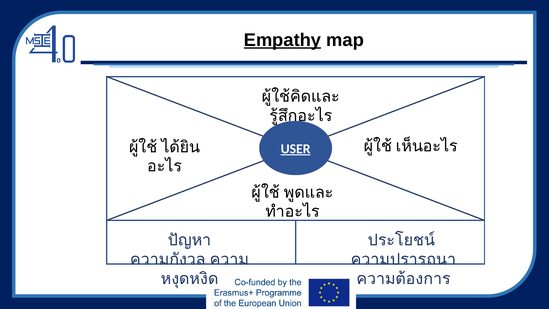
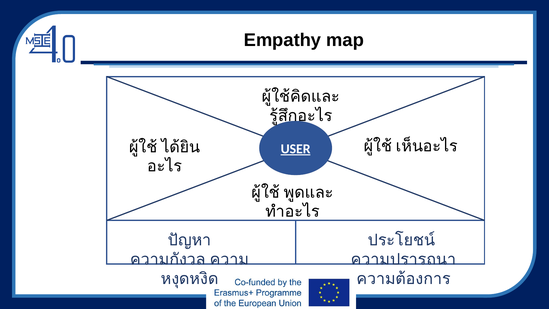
Empathy underline: present -> none
